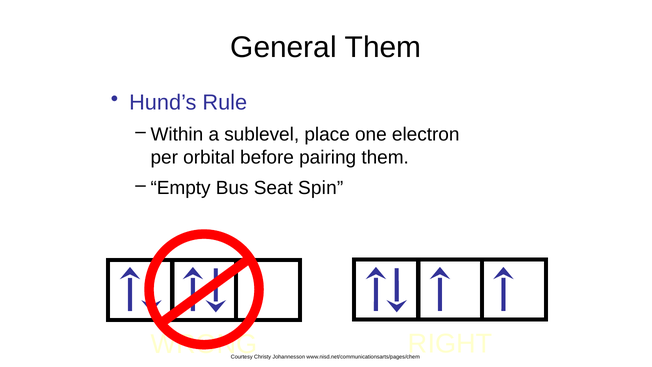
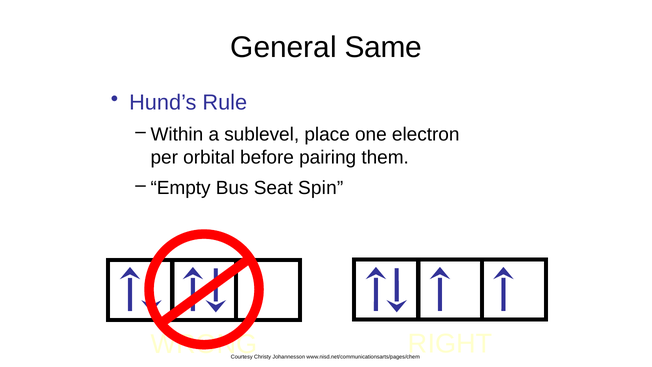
General Them: Them -> Same
